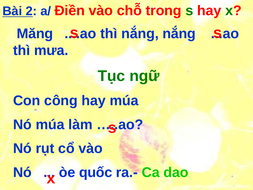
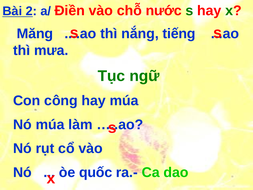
trong: trong -> nước
nắng nắng: nắng -> tiếng
